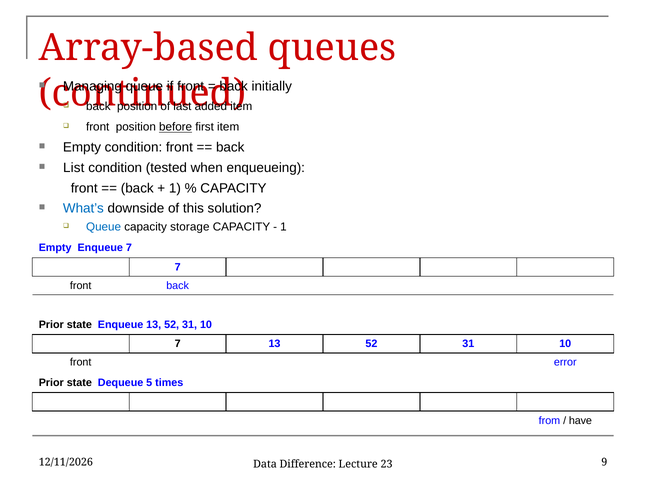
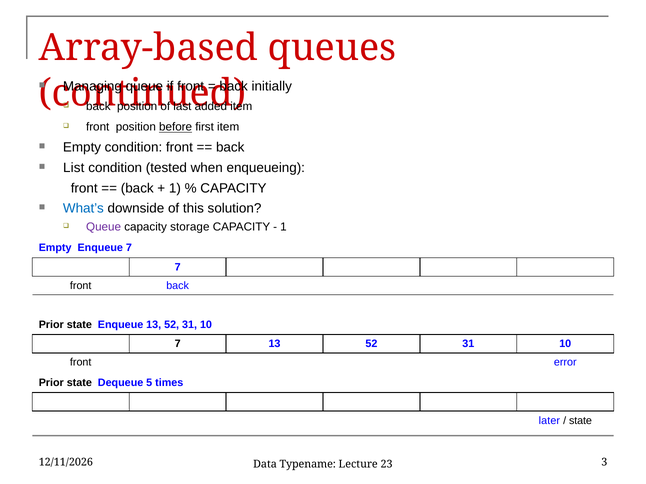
Queue at (104, 227) colour: blue -> purple
from: from -> later
have at (580, 421): have -> state
9: 9 -> 3
Difference: Difference -> Typename
